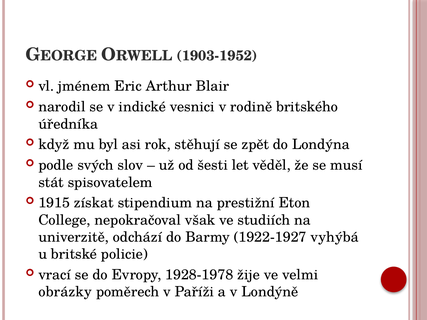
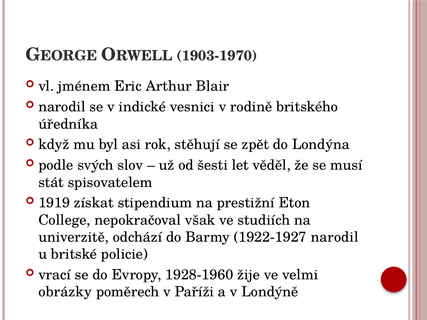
1903-1952: 1903-1952 -> 1903-1970
1915: 1915 -> 1919
1922-1927 vyhýbá: vyhýbá -> narodil
1928-1978: 1928-1978 -> 1928-1960
